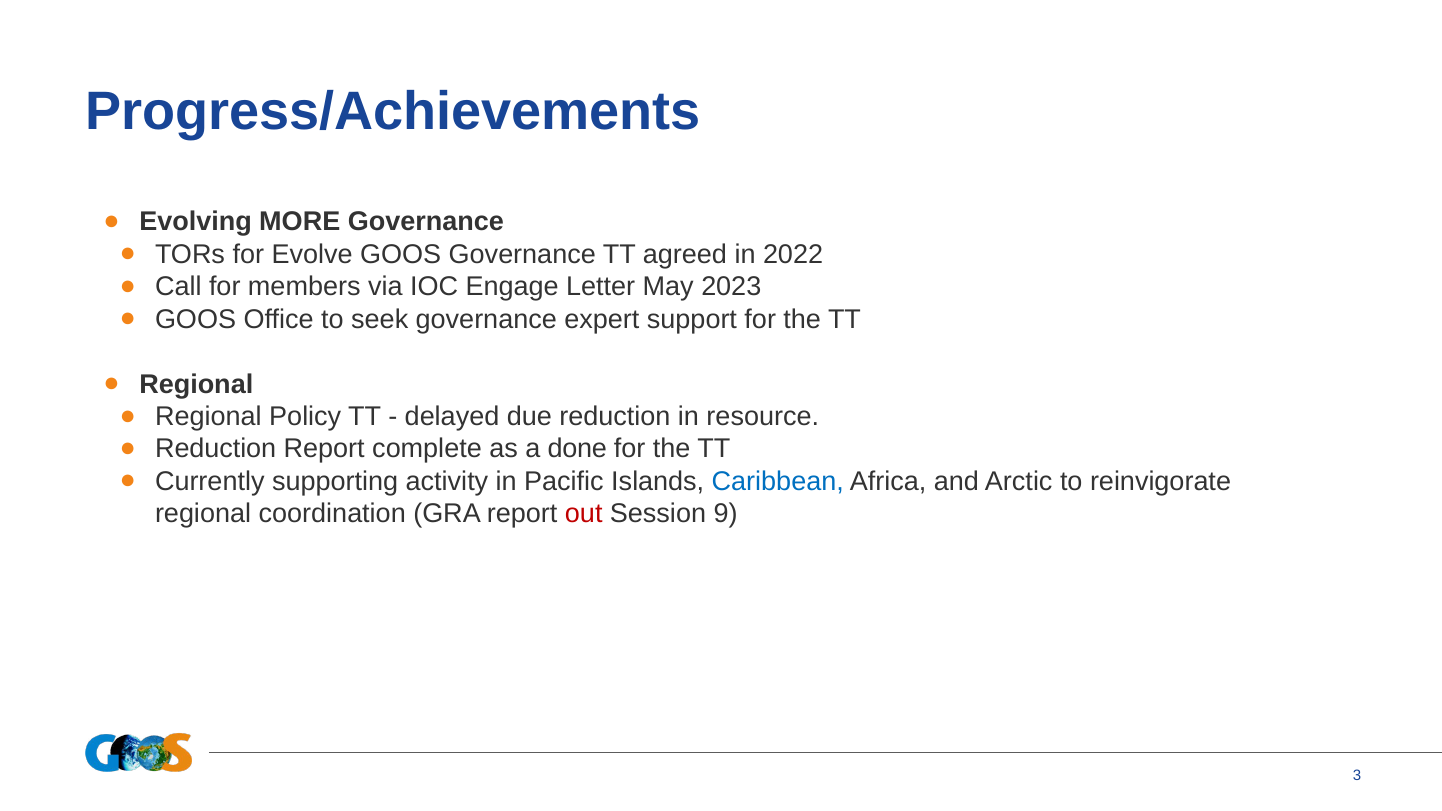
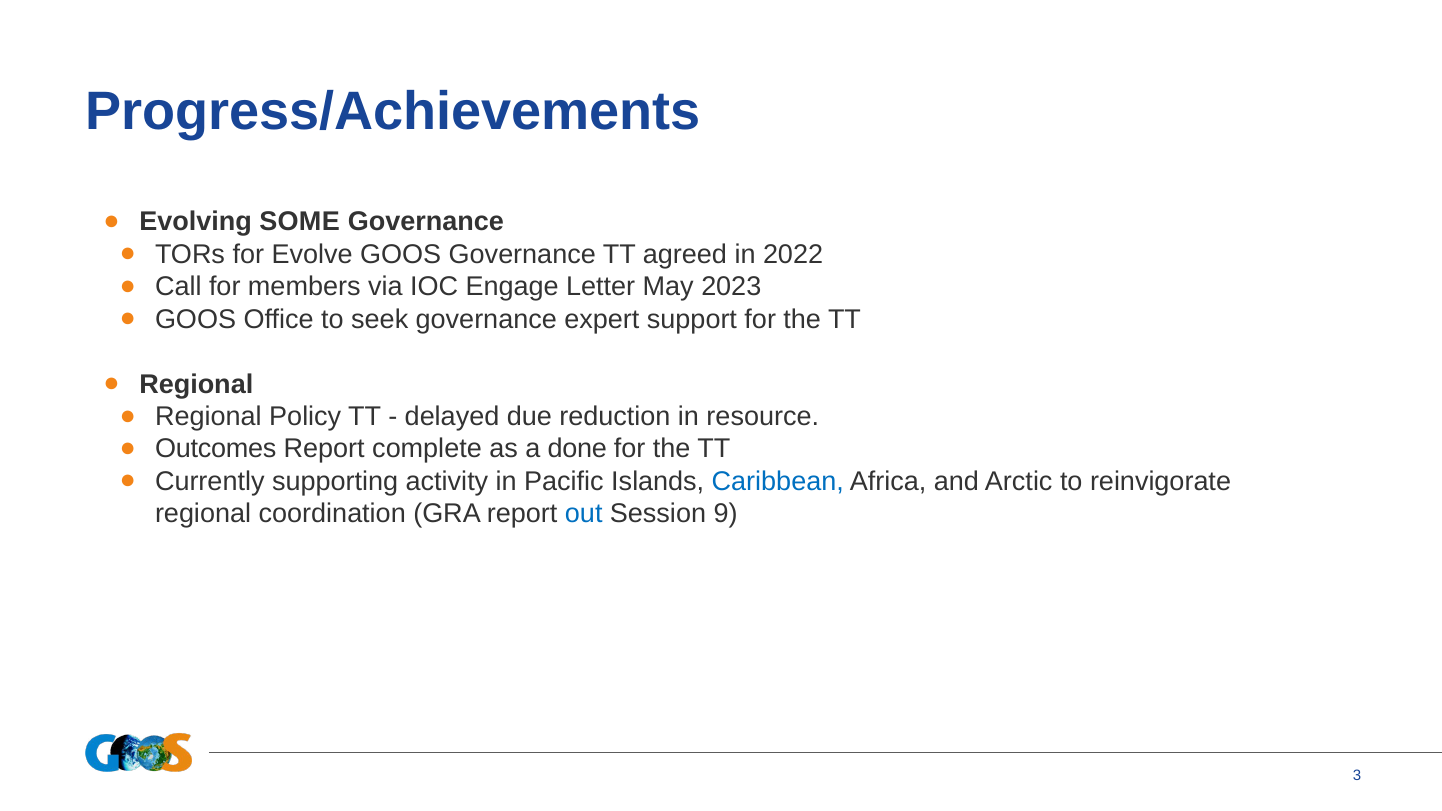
MORE: MORE -> SOME
Reduction at (216, 449): Reduction -> Outcomes
out colour: red -> blue
